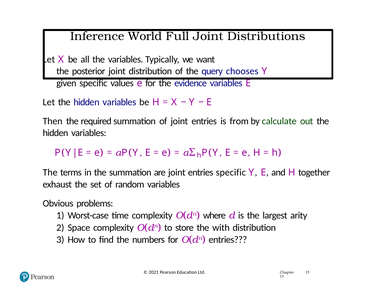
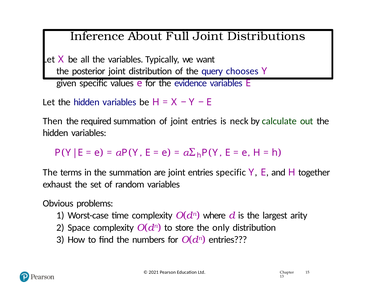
World: World -> About
from: from -> neck
with: with -> only
